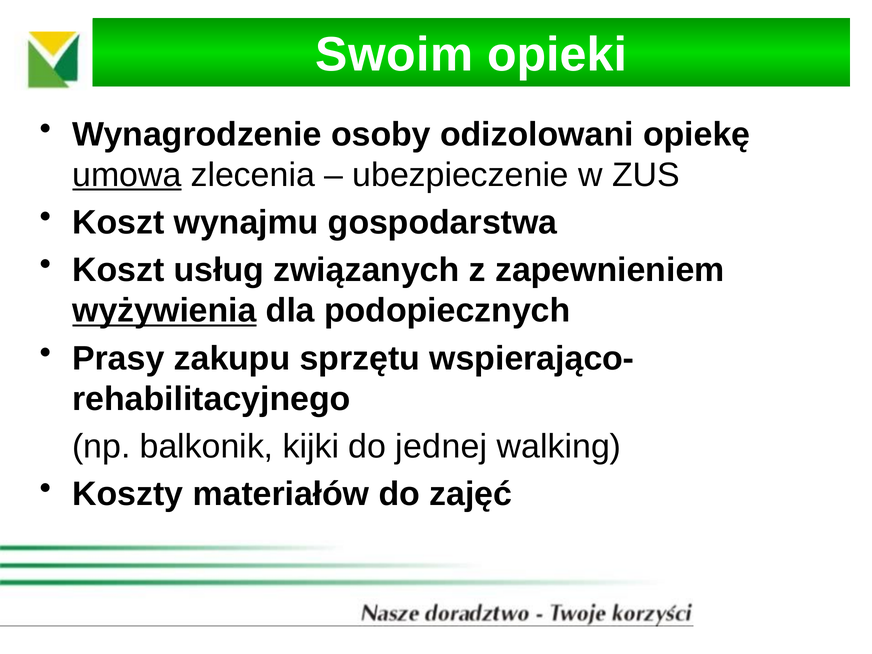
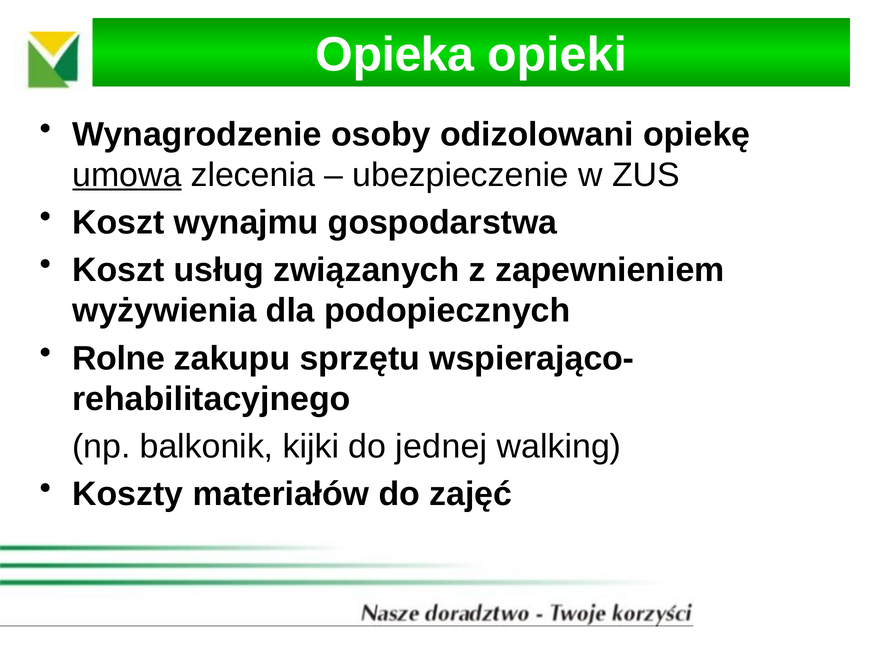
Swoim: Swoim -> Opieka
wyżywienia underline: present -> none
Prasy: Prasy -> Rolne
